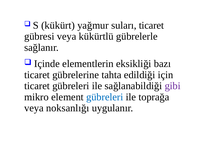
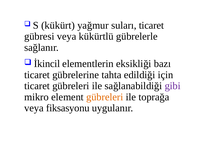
Içinde: Içinde -> İkincil
gübreleri at (105, 97) colour: blue -> orange
noksanlığı: noksanlığı -> fiksasyonu
